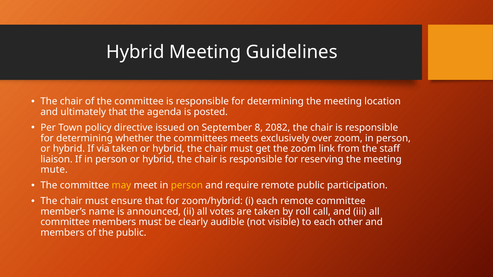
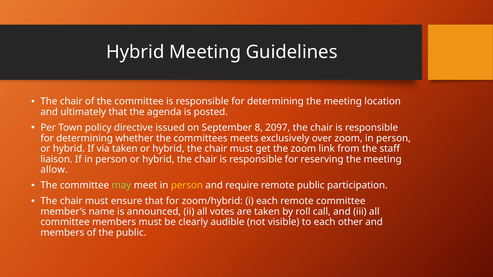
2082: 2082 -> 2097
mute: mute -> allow
may colour: yellow -> light green
